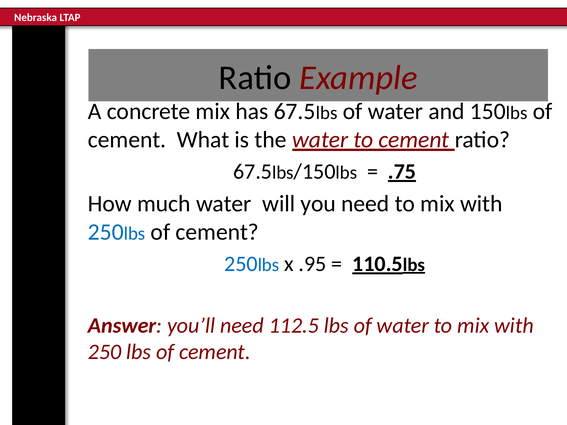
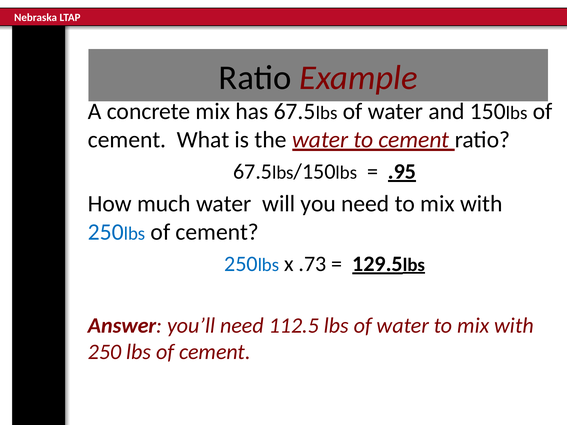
.75: .75 -> .95
.95: .95 -> .73
110.5: 110.5 -> 129.5
